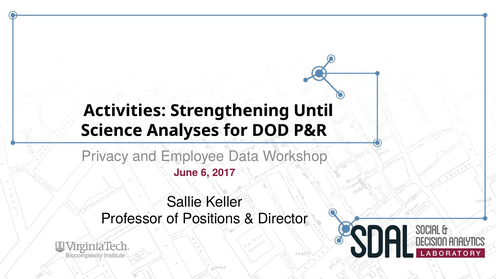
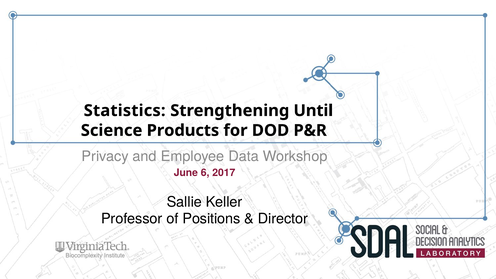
Activities: Activities -> Statistics
Analyses: Analyses -> Products
